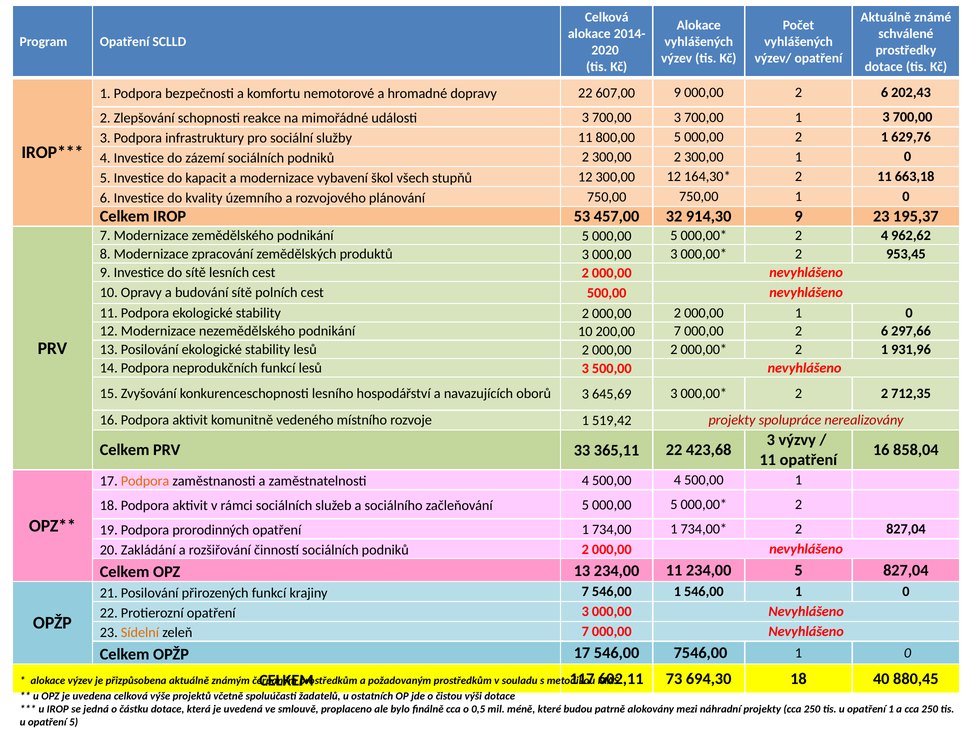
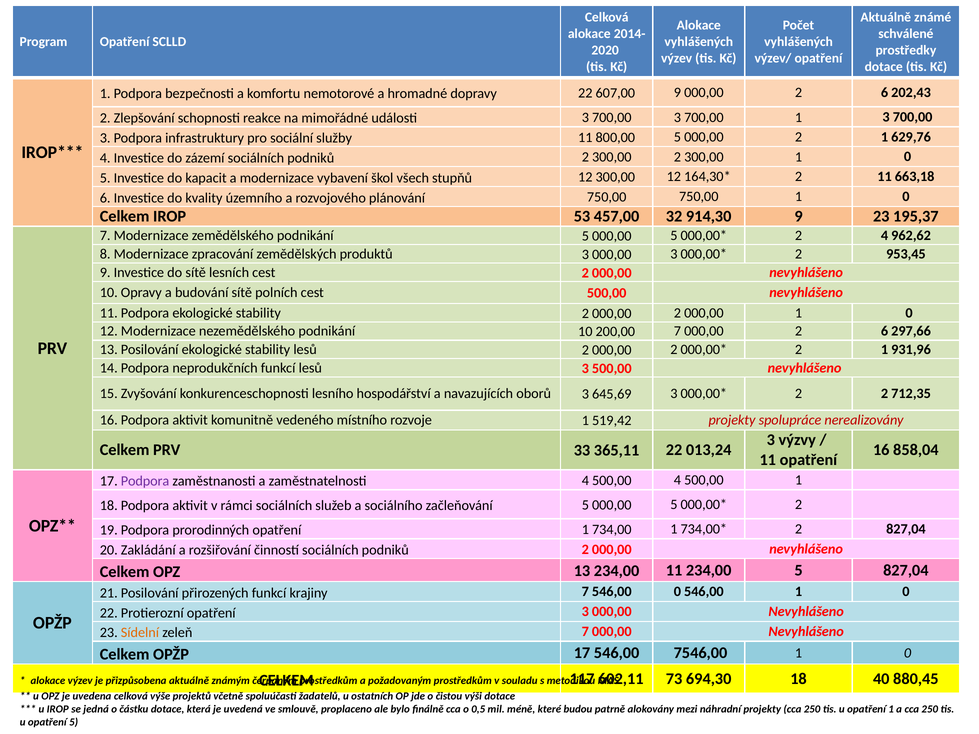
423,68: 423,68 -> 013,24
Podpora at (145, 481) colour: orange -> purple
7 546,00 1: 1 -> 0
